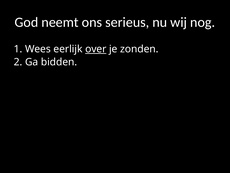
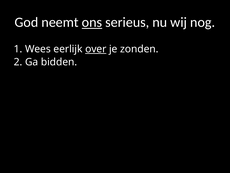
ons underline: none -> present
